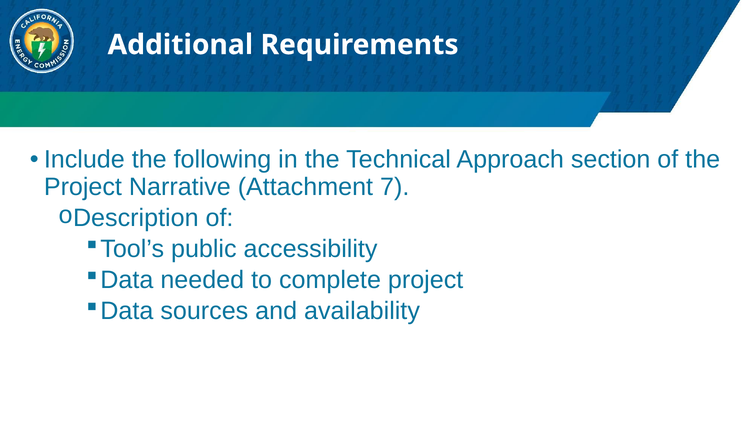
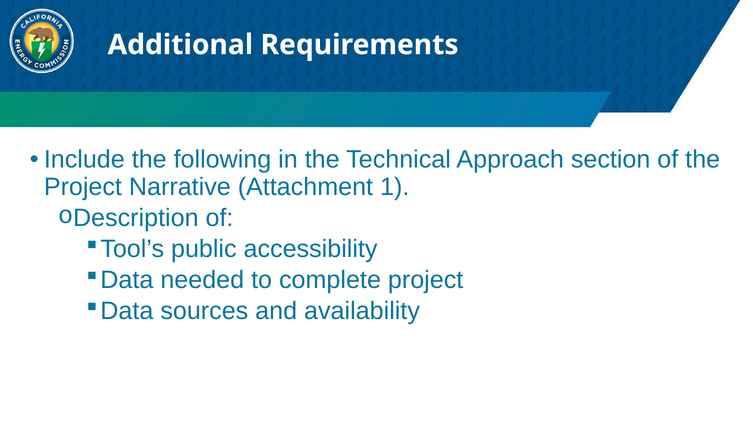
7: 7 -> 1
